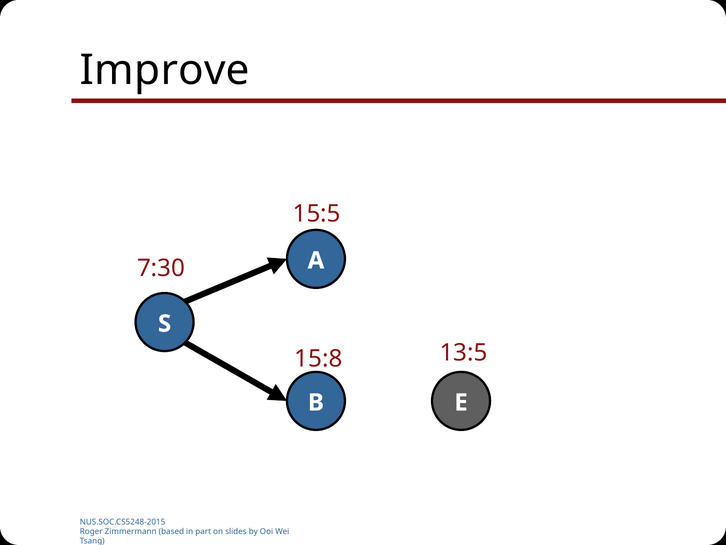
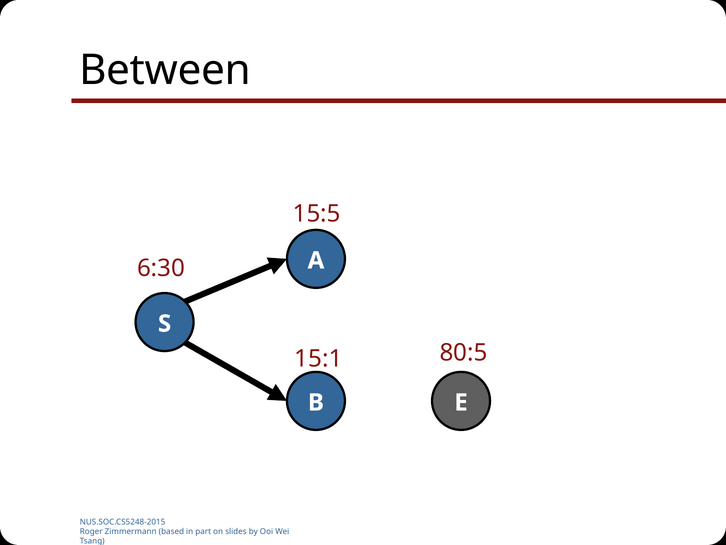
Improve: Improve -> Between
7:30: 7:30 -> 6:30
13:5: 13:5 -> 80:5
15:8: 15:8 -> 15:1
